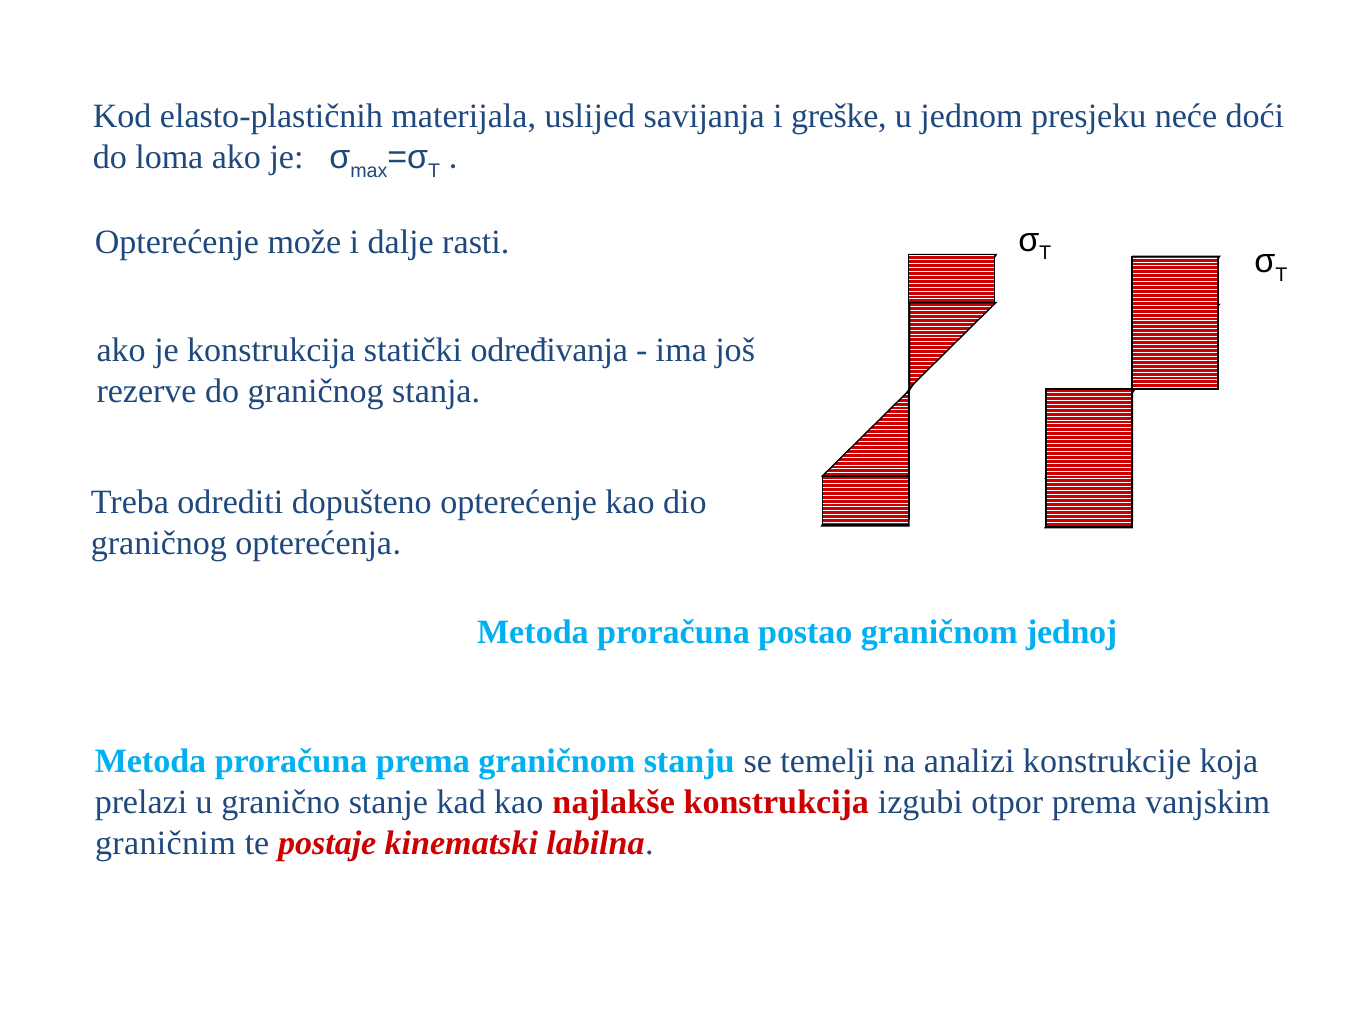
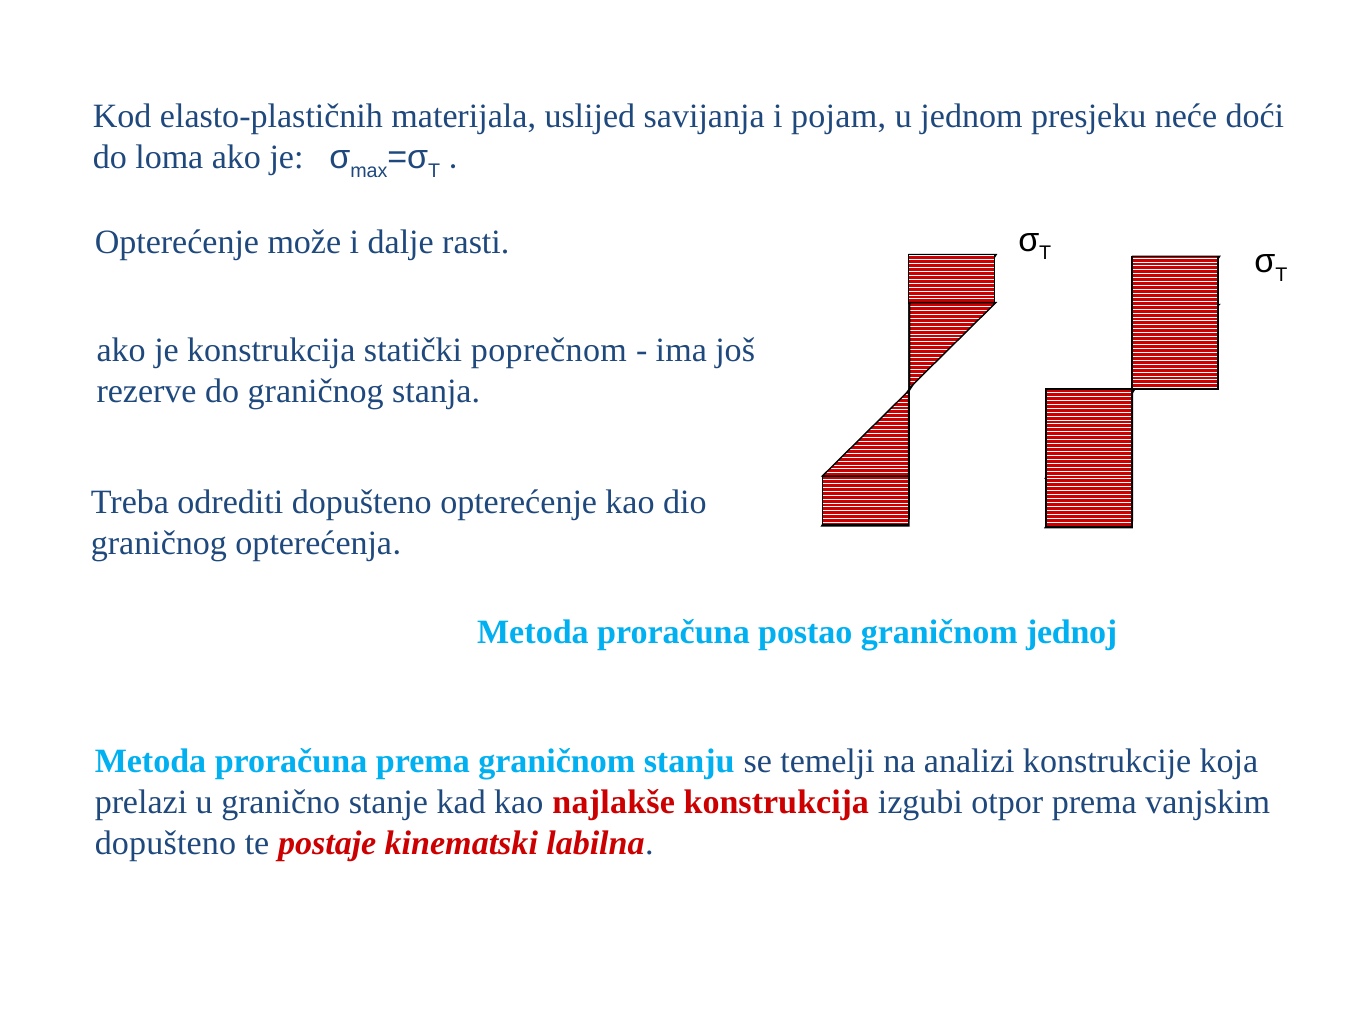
greške: greške -> pojam
određivanja: određivanja -> poprečnom
graničnim at (165, 843): graničnim -> dopušteno
